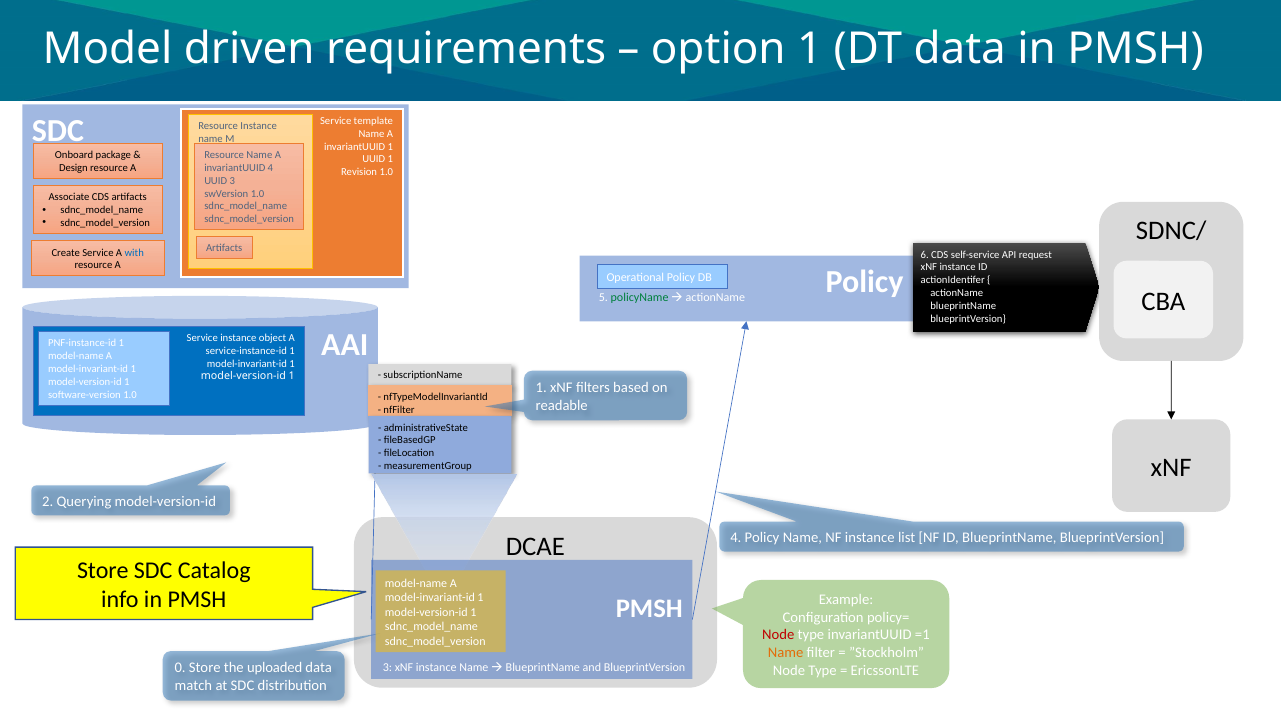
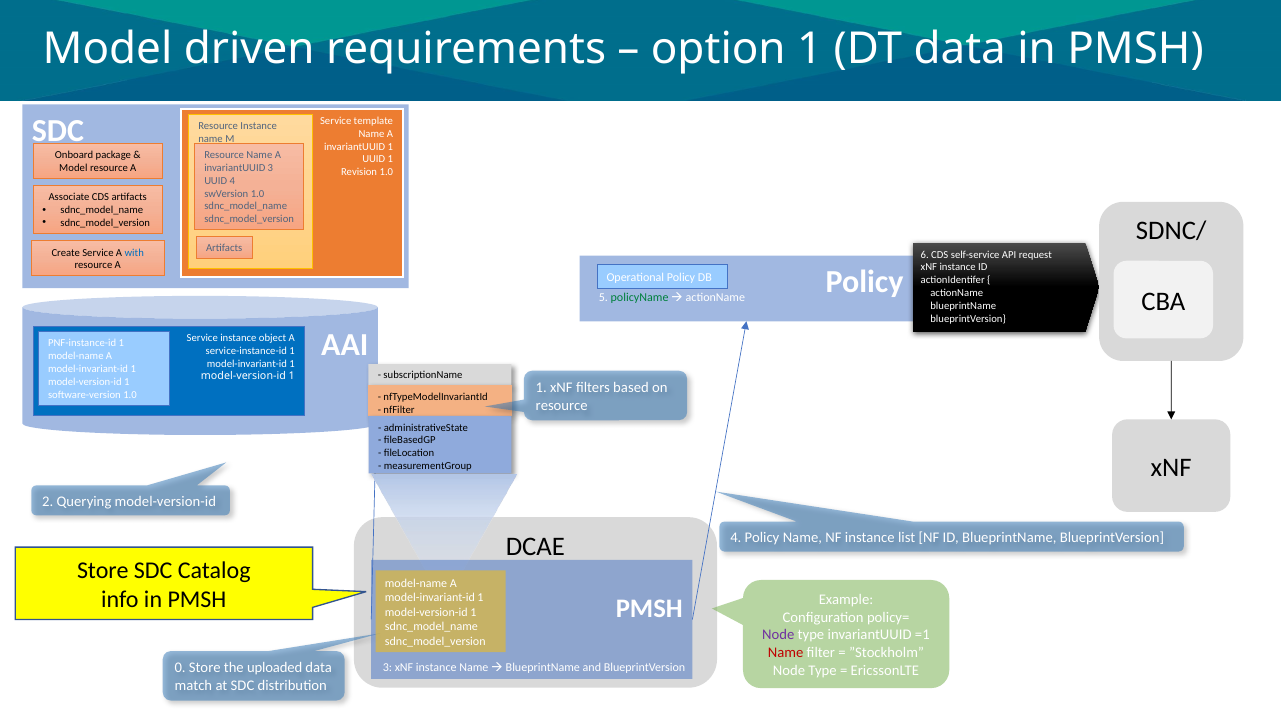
Design at (73, 168): Design -> Model
invariantUUID 4: 4 -> 3
UUID 3: 3 -> 4
readable at (562, 405): readable -> resource
Node at (778, 635) colour: red -> purple
Name at (786, 652) colour: orange -> red
